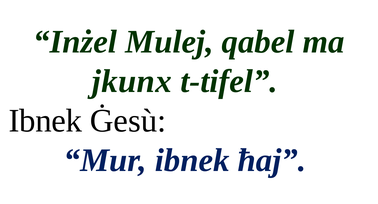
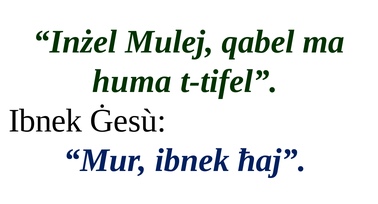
jkunx: jkunx -> huma
